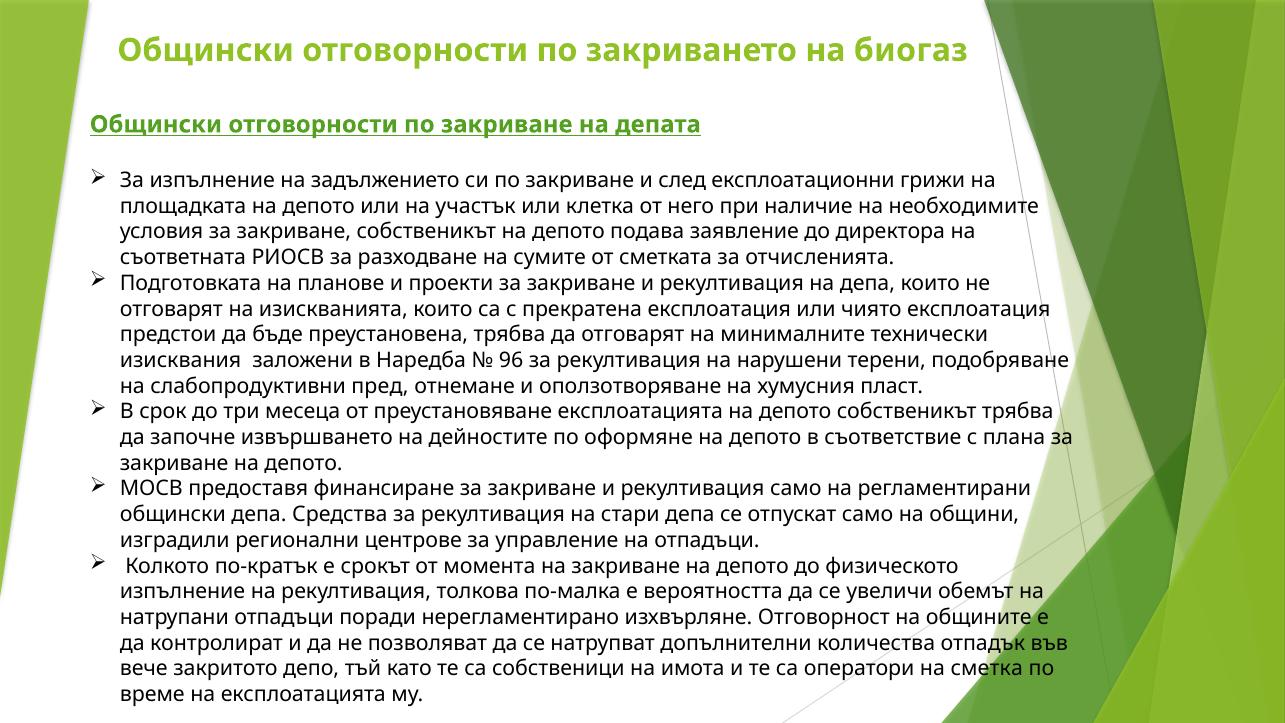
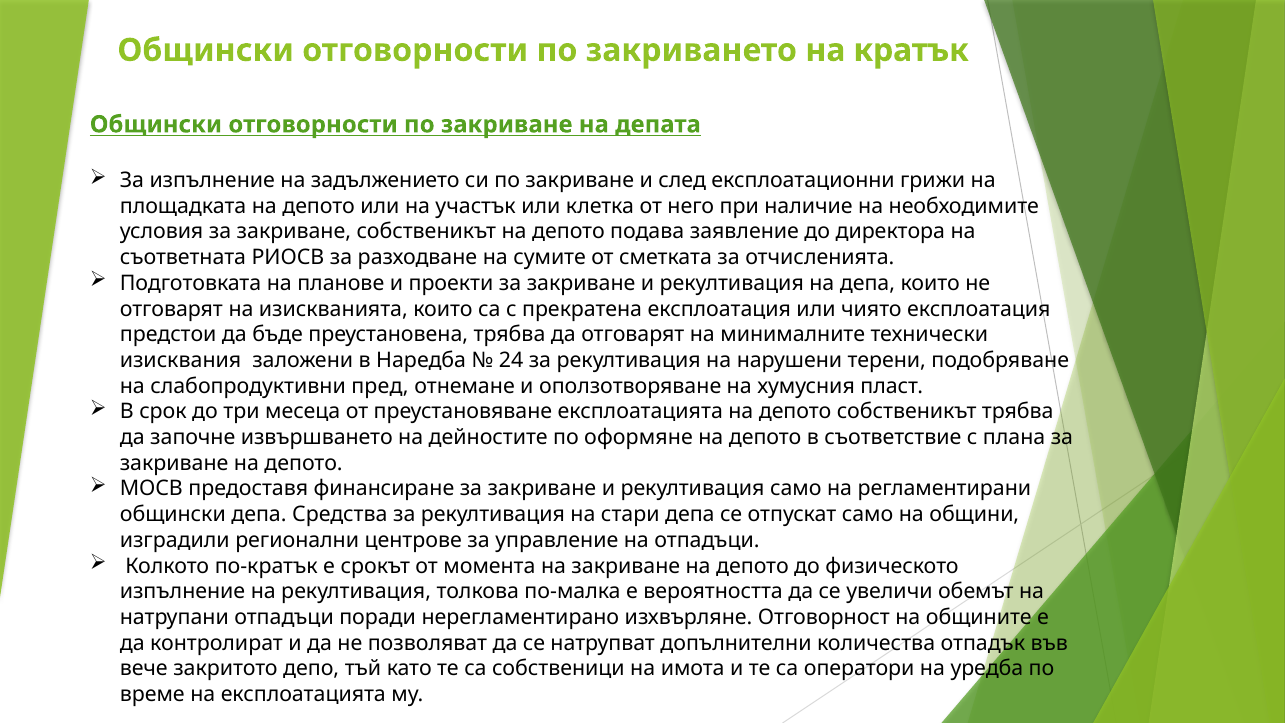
биогаз: биогаз -> кратък
96: 96 -> 24
сметка: сметка -> уредба
